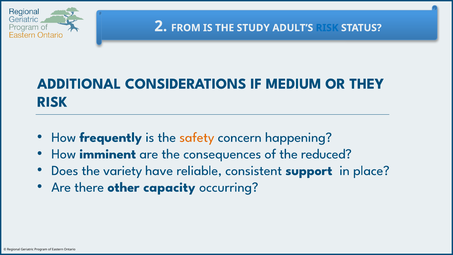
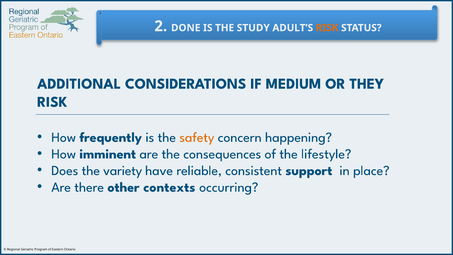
FROM: FROM -> DONE
RISK at (327, 28) colour: blue -> orange
reduced: reduced -> lifestyle
capacity: capacity -> contexts
